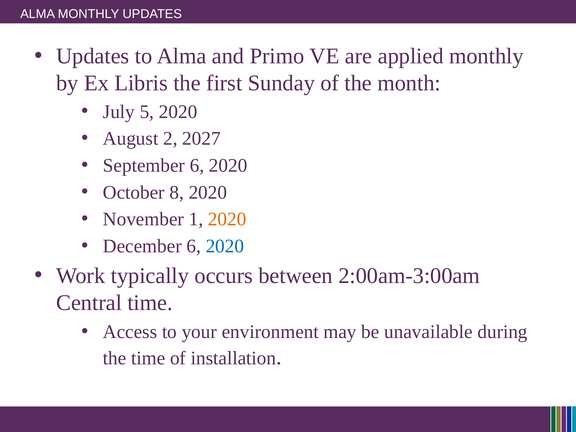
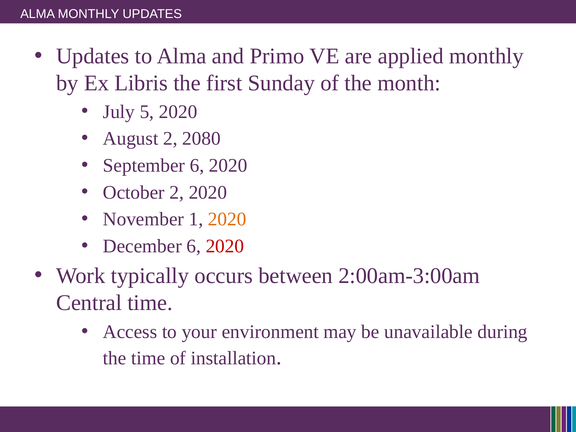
2027: 2027 -> 2080
October 8: 8 -> 2
2020 at (225, 246) colour: blue -> red
